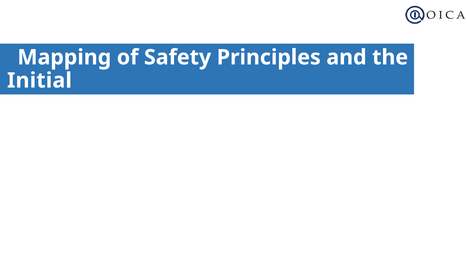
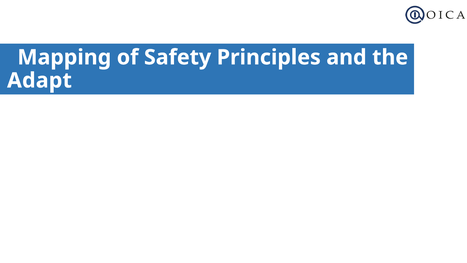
Initial: Initial -> Adapt
